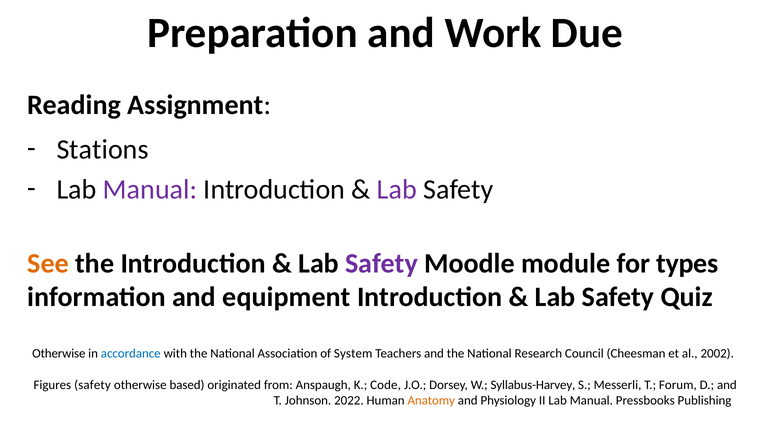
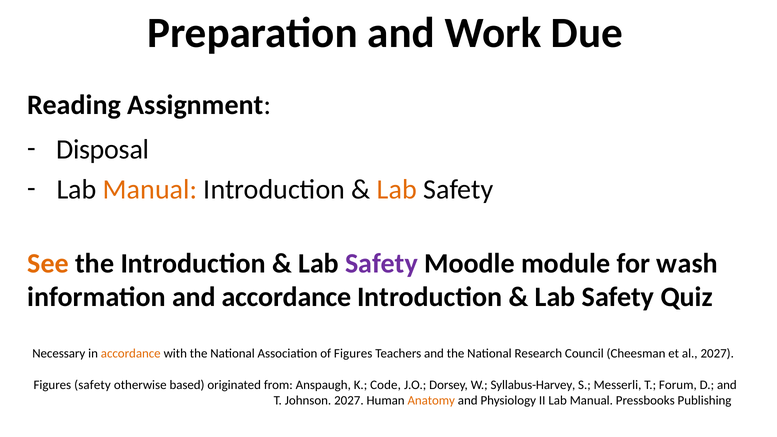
Stations: Stations -> Disposal
Manual at (150, 190) colour: purple -> orange
Lab at (397, 190) colour: purple -> orange
types: types -> wash
and equipment: equipment -> accordance
Otherwise at (59, 354): Otherwise -> Necessary
accordance at (131, 354) colour: blue -> orange
of System: System -> Figures
al 2002: 2002 -> 2027
Johnson 2022: 2022 -> 2027
